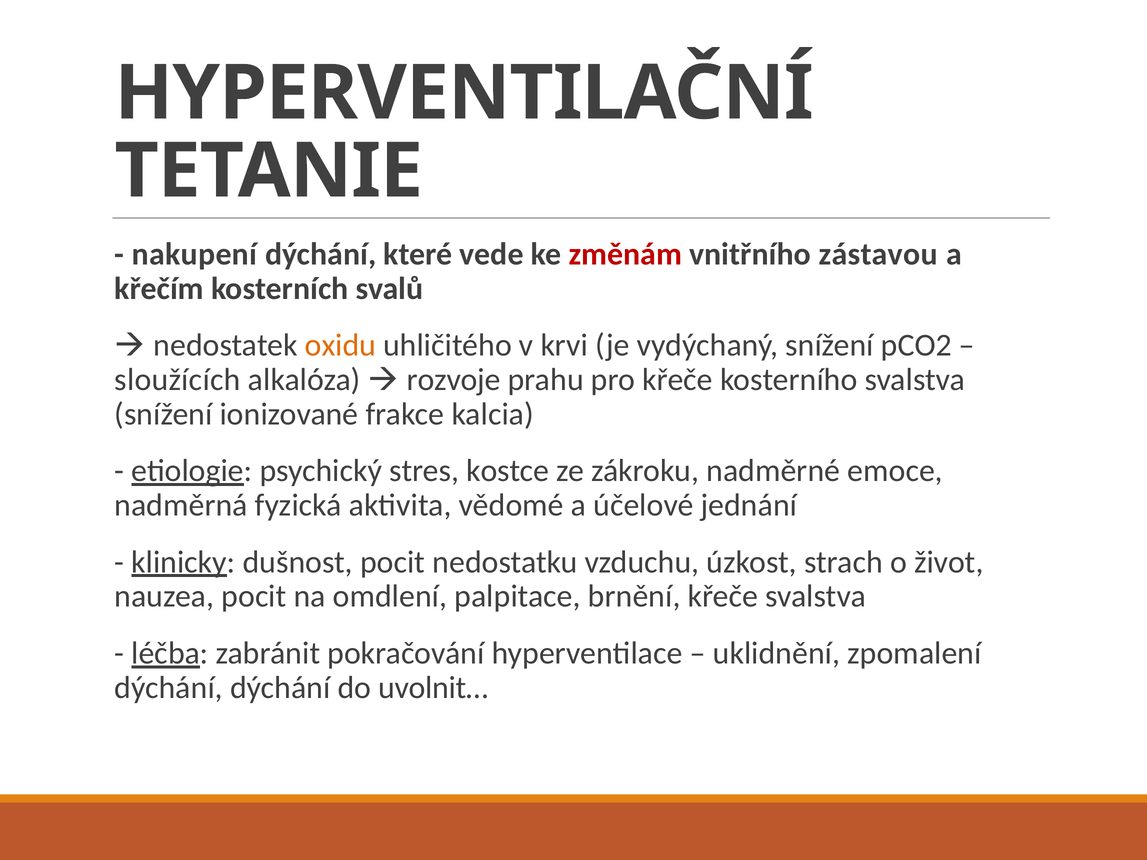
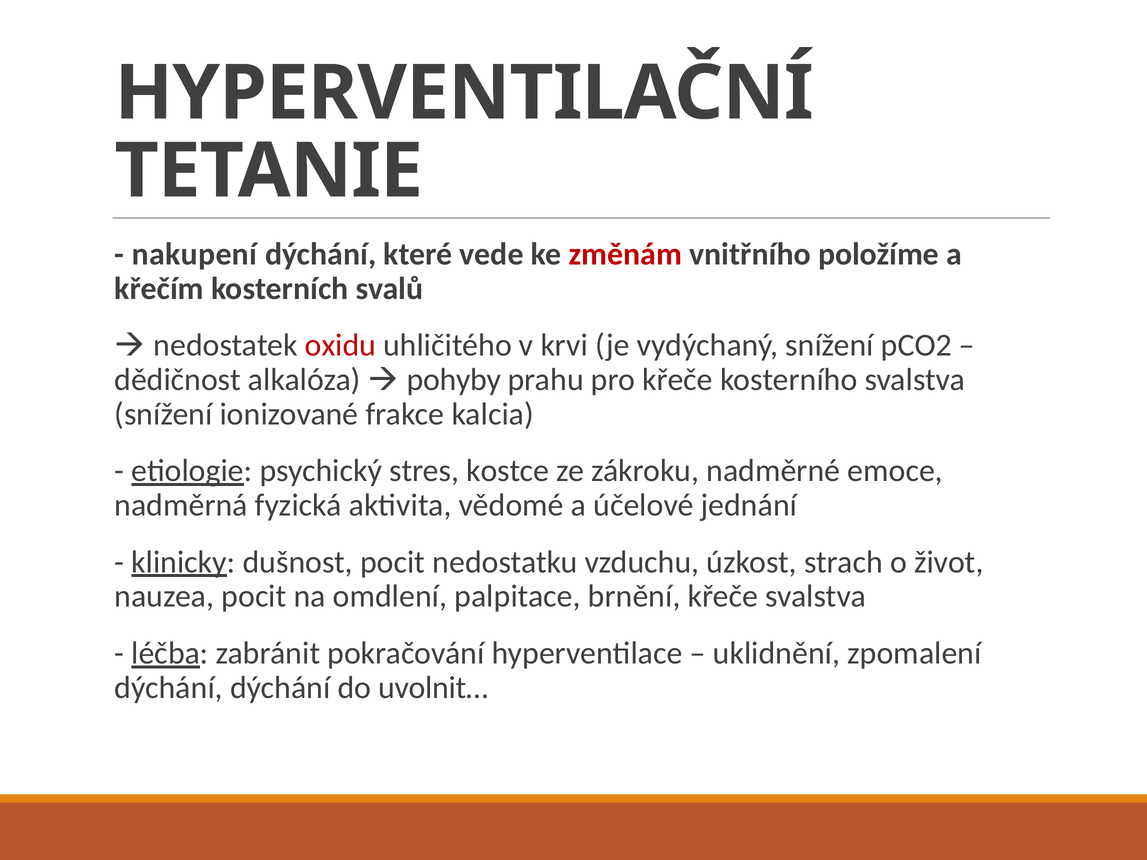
zástavou: zástavou -> položíme
oxidu colour: orange -> red
sloužících: sloužících -> dědičnost
rozvoje: rozvoje -> pohyby
